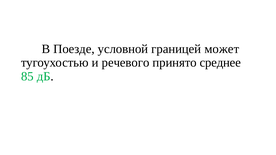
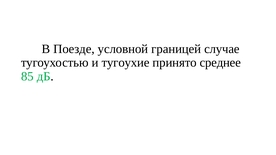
может: может -> случае
речевого: речевого -> тугоухие
